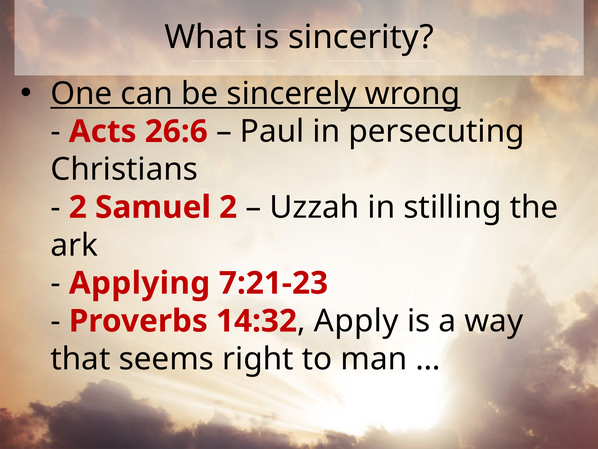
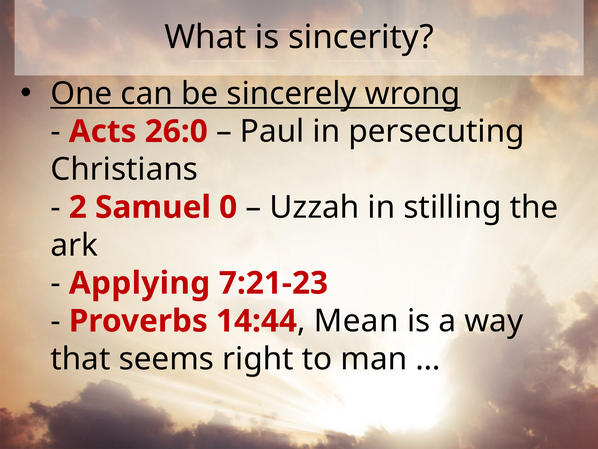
26:6: 26:6 -> 26:0
Samuel 2: 2 -> 0
14:32: 14:32 -> 14:44
Apply: Apply -> Mean
